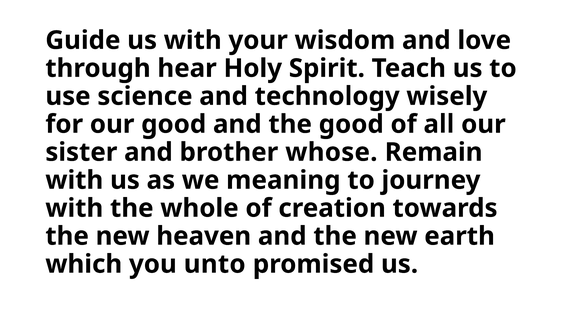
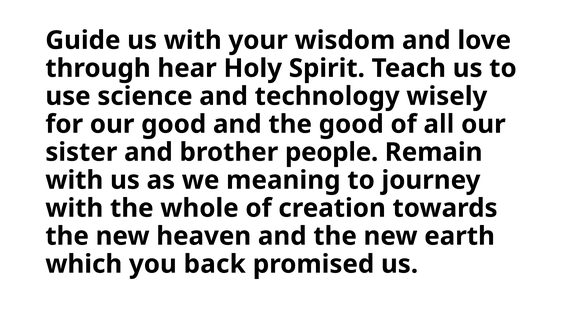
whose: whose -> people
unto: unto -> back
